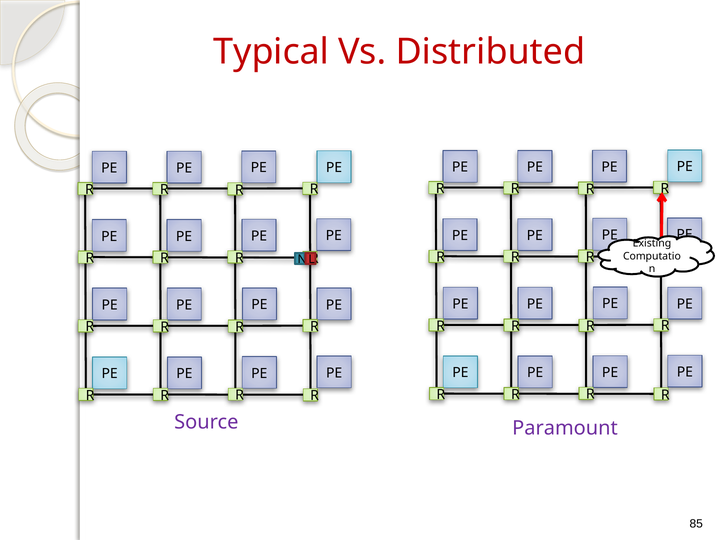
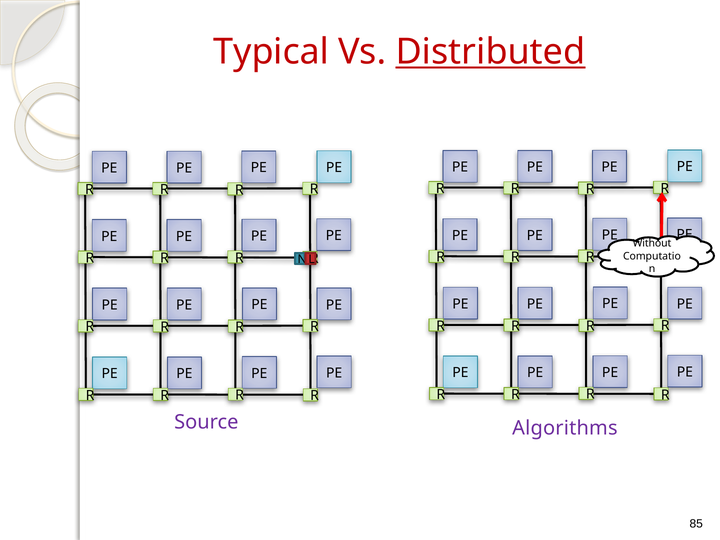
Distributed underline: none -> present
Existing: Existing -> Without
Paramount: Paramount -> Algorithms
